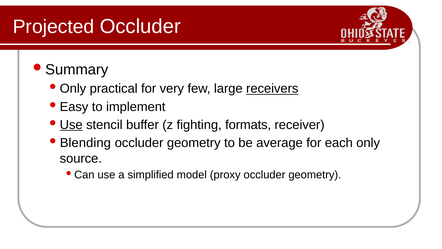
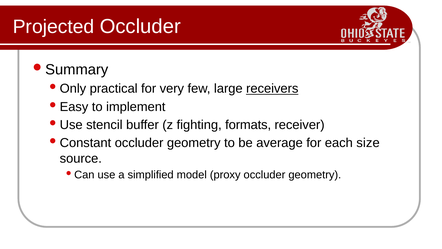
Use at (71, 125) underline: present -> none
Blending: Blending -> Constant
each only: only -> size
